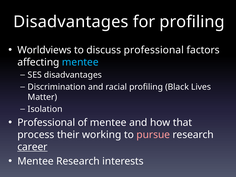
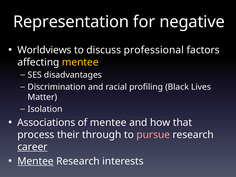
Disadvantages at (71, 22): Disadvantages -> Representation
for profiling: profiling -> negative
mentee at (80, 62) colour: light blue -> yellow
Professional at (46, 122): Professional -> Associations
working: working -> through
Mentee at (35, 161) underline: none -> present
